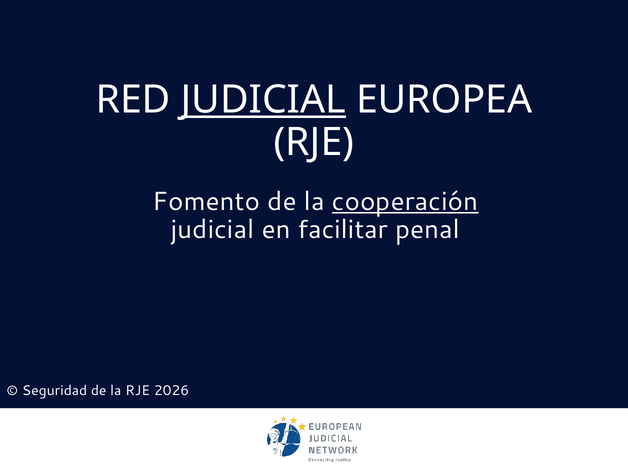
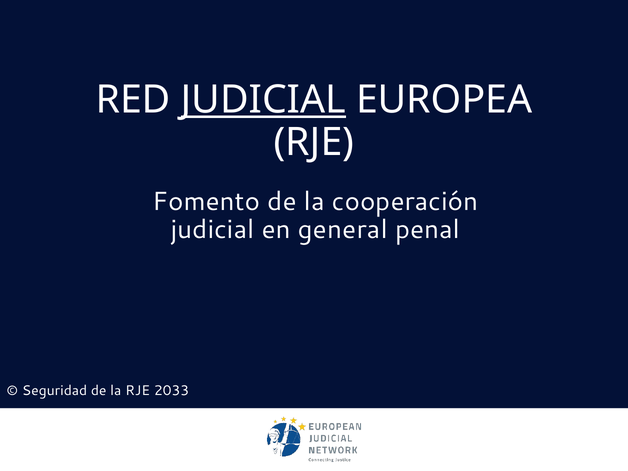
cooperación underline: present -> none
facilitar: facilitar -> general
2026: 2026 -> 2033
